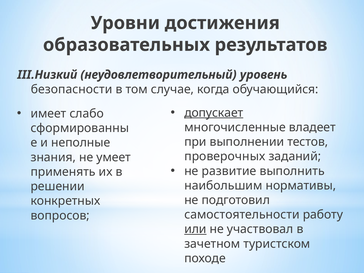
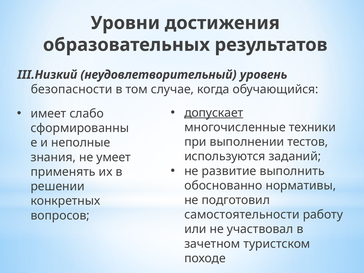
владеет: владеет -> техники
проверочных: проверочных -> используются
наибольшим: наибольшим -> обоснованно
или underline: present -> none
